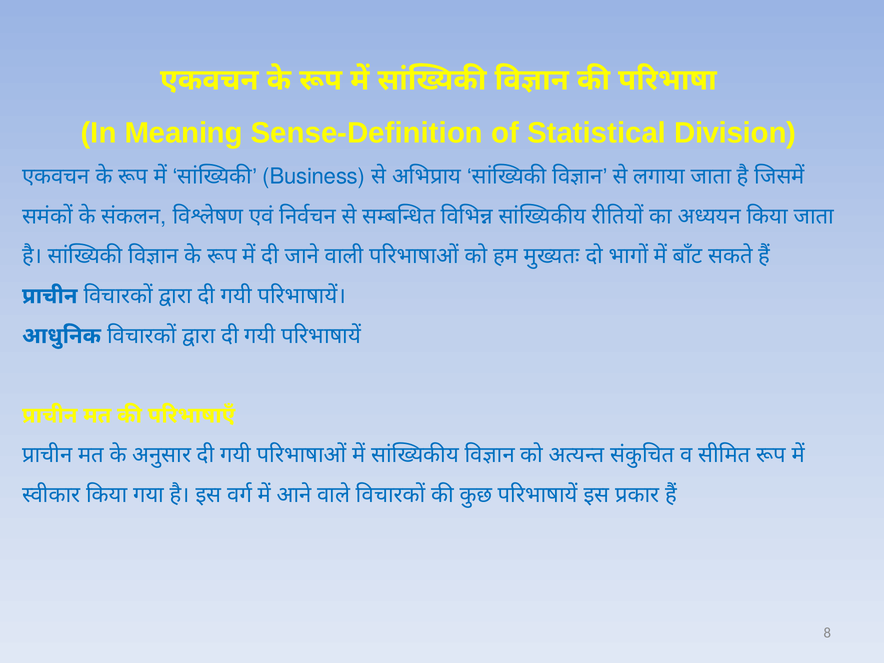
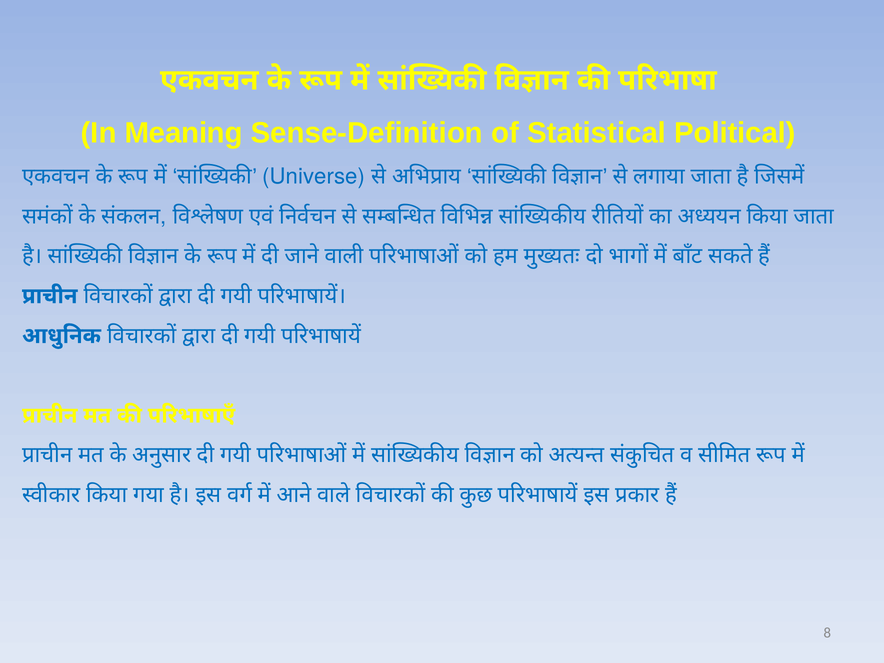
Division: Division -> Political
Business: Business -> Universe
